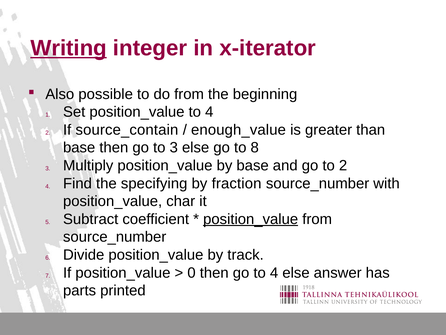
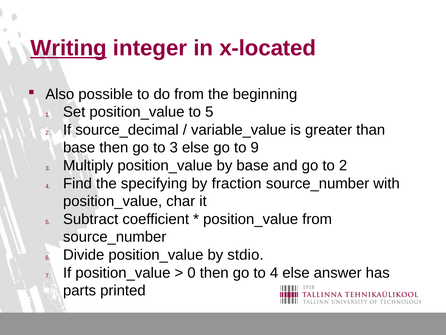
x-iterator: x-iterator -> x-located
position_value to 4: 4 -> 5
source_contain: source_contain -> source_decimal
enough_value: enough_value -> variable_value
8: 8 -> 9
position_value at (251, 219) underline: present -> none
track: track -> stdio
